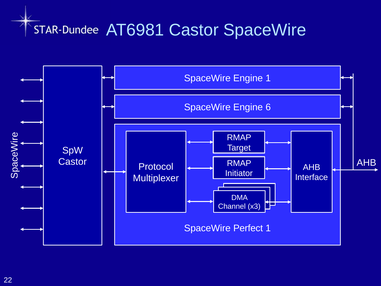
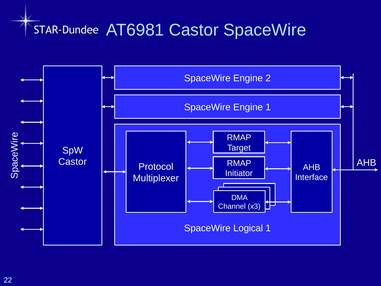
Engine 1: 1 -> 2
Engine 6: 6 -> 1
Perfect: Perfect -> Logical
